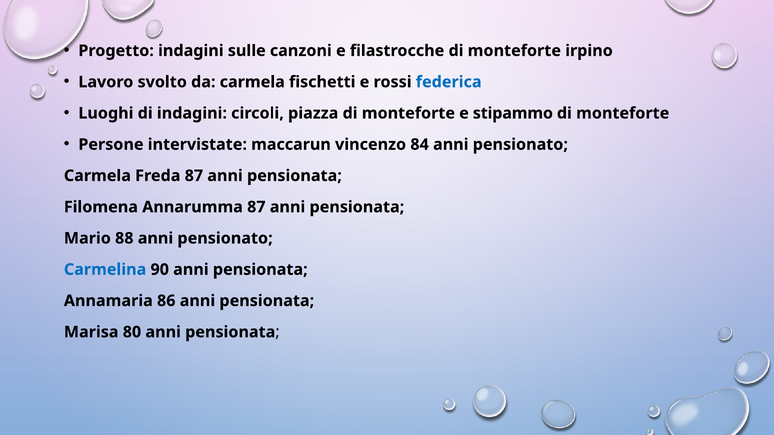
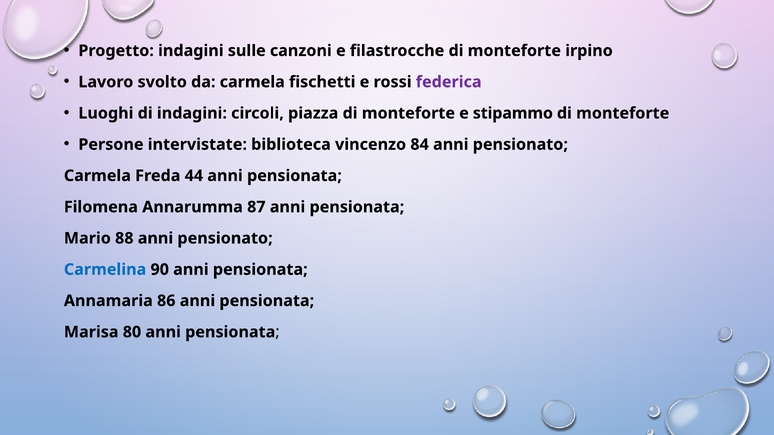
federica colour: blue -> purple
maccarun: maccarun -> biblioteca
Freda 87: 87 -> 44
